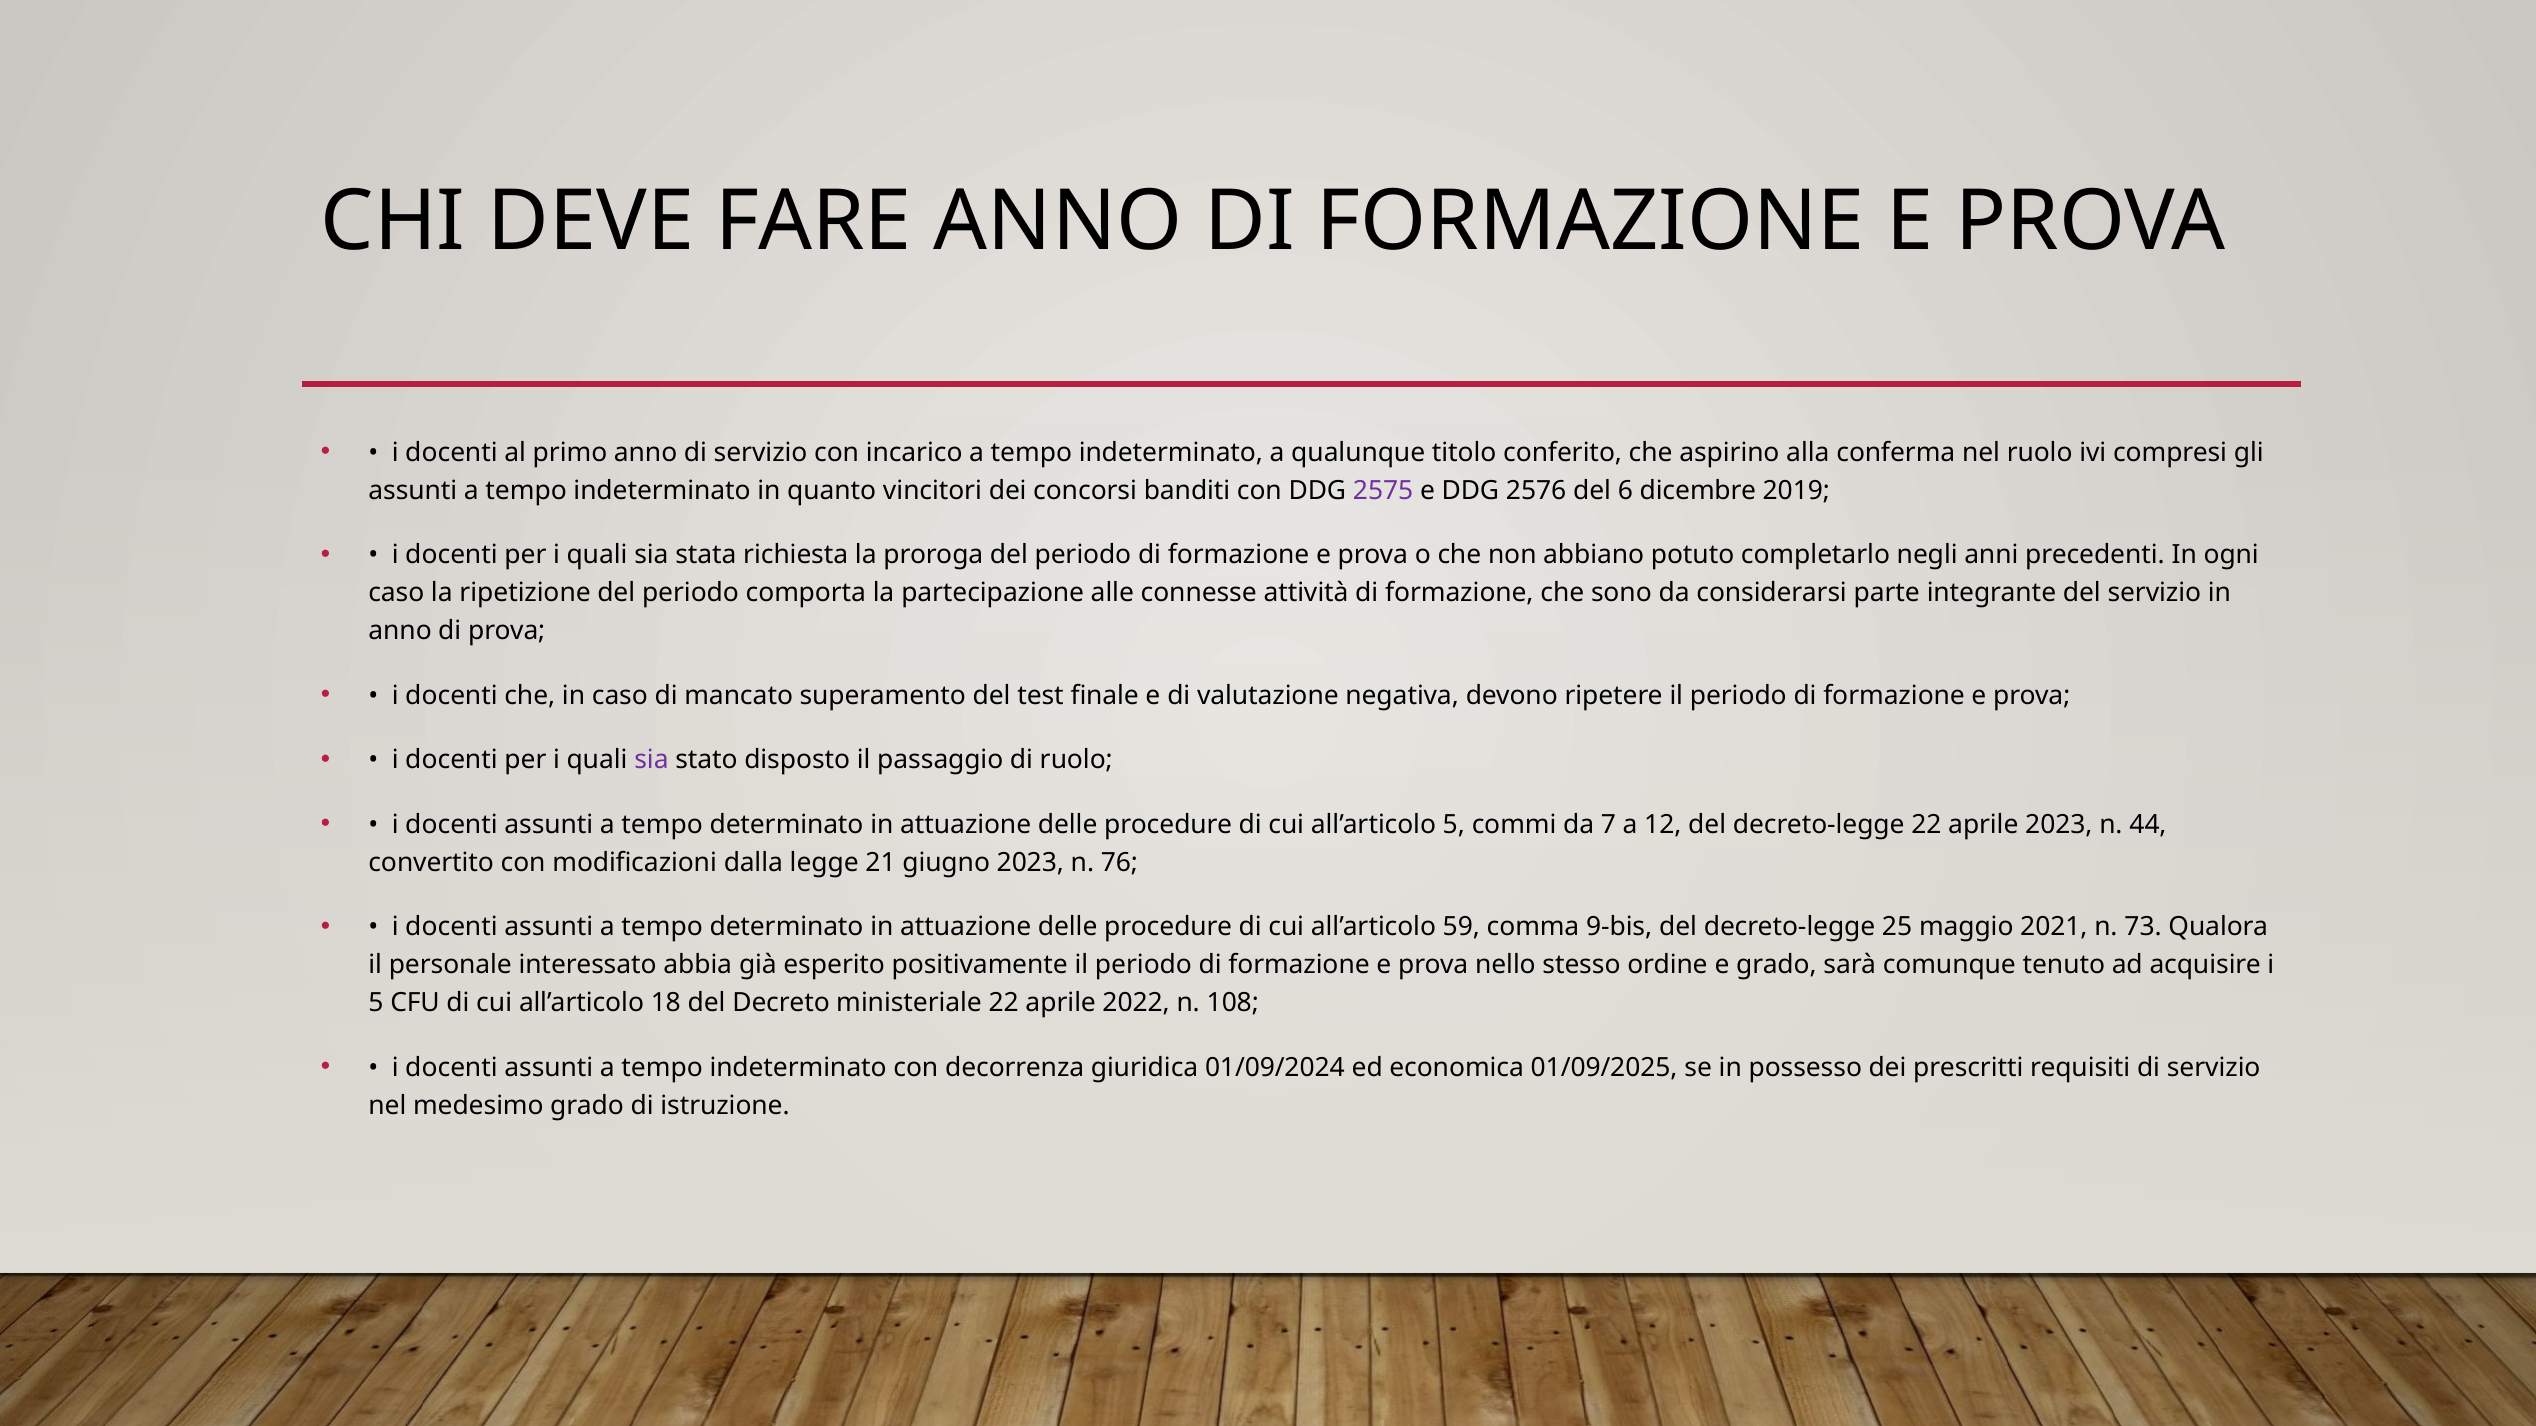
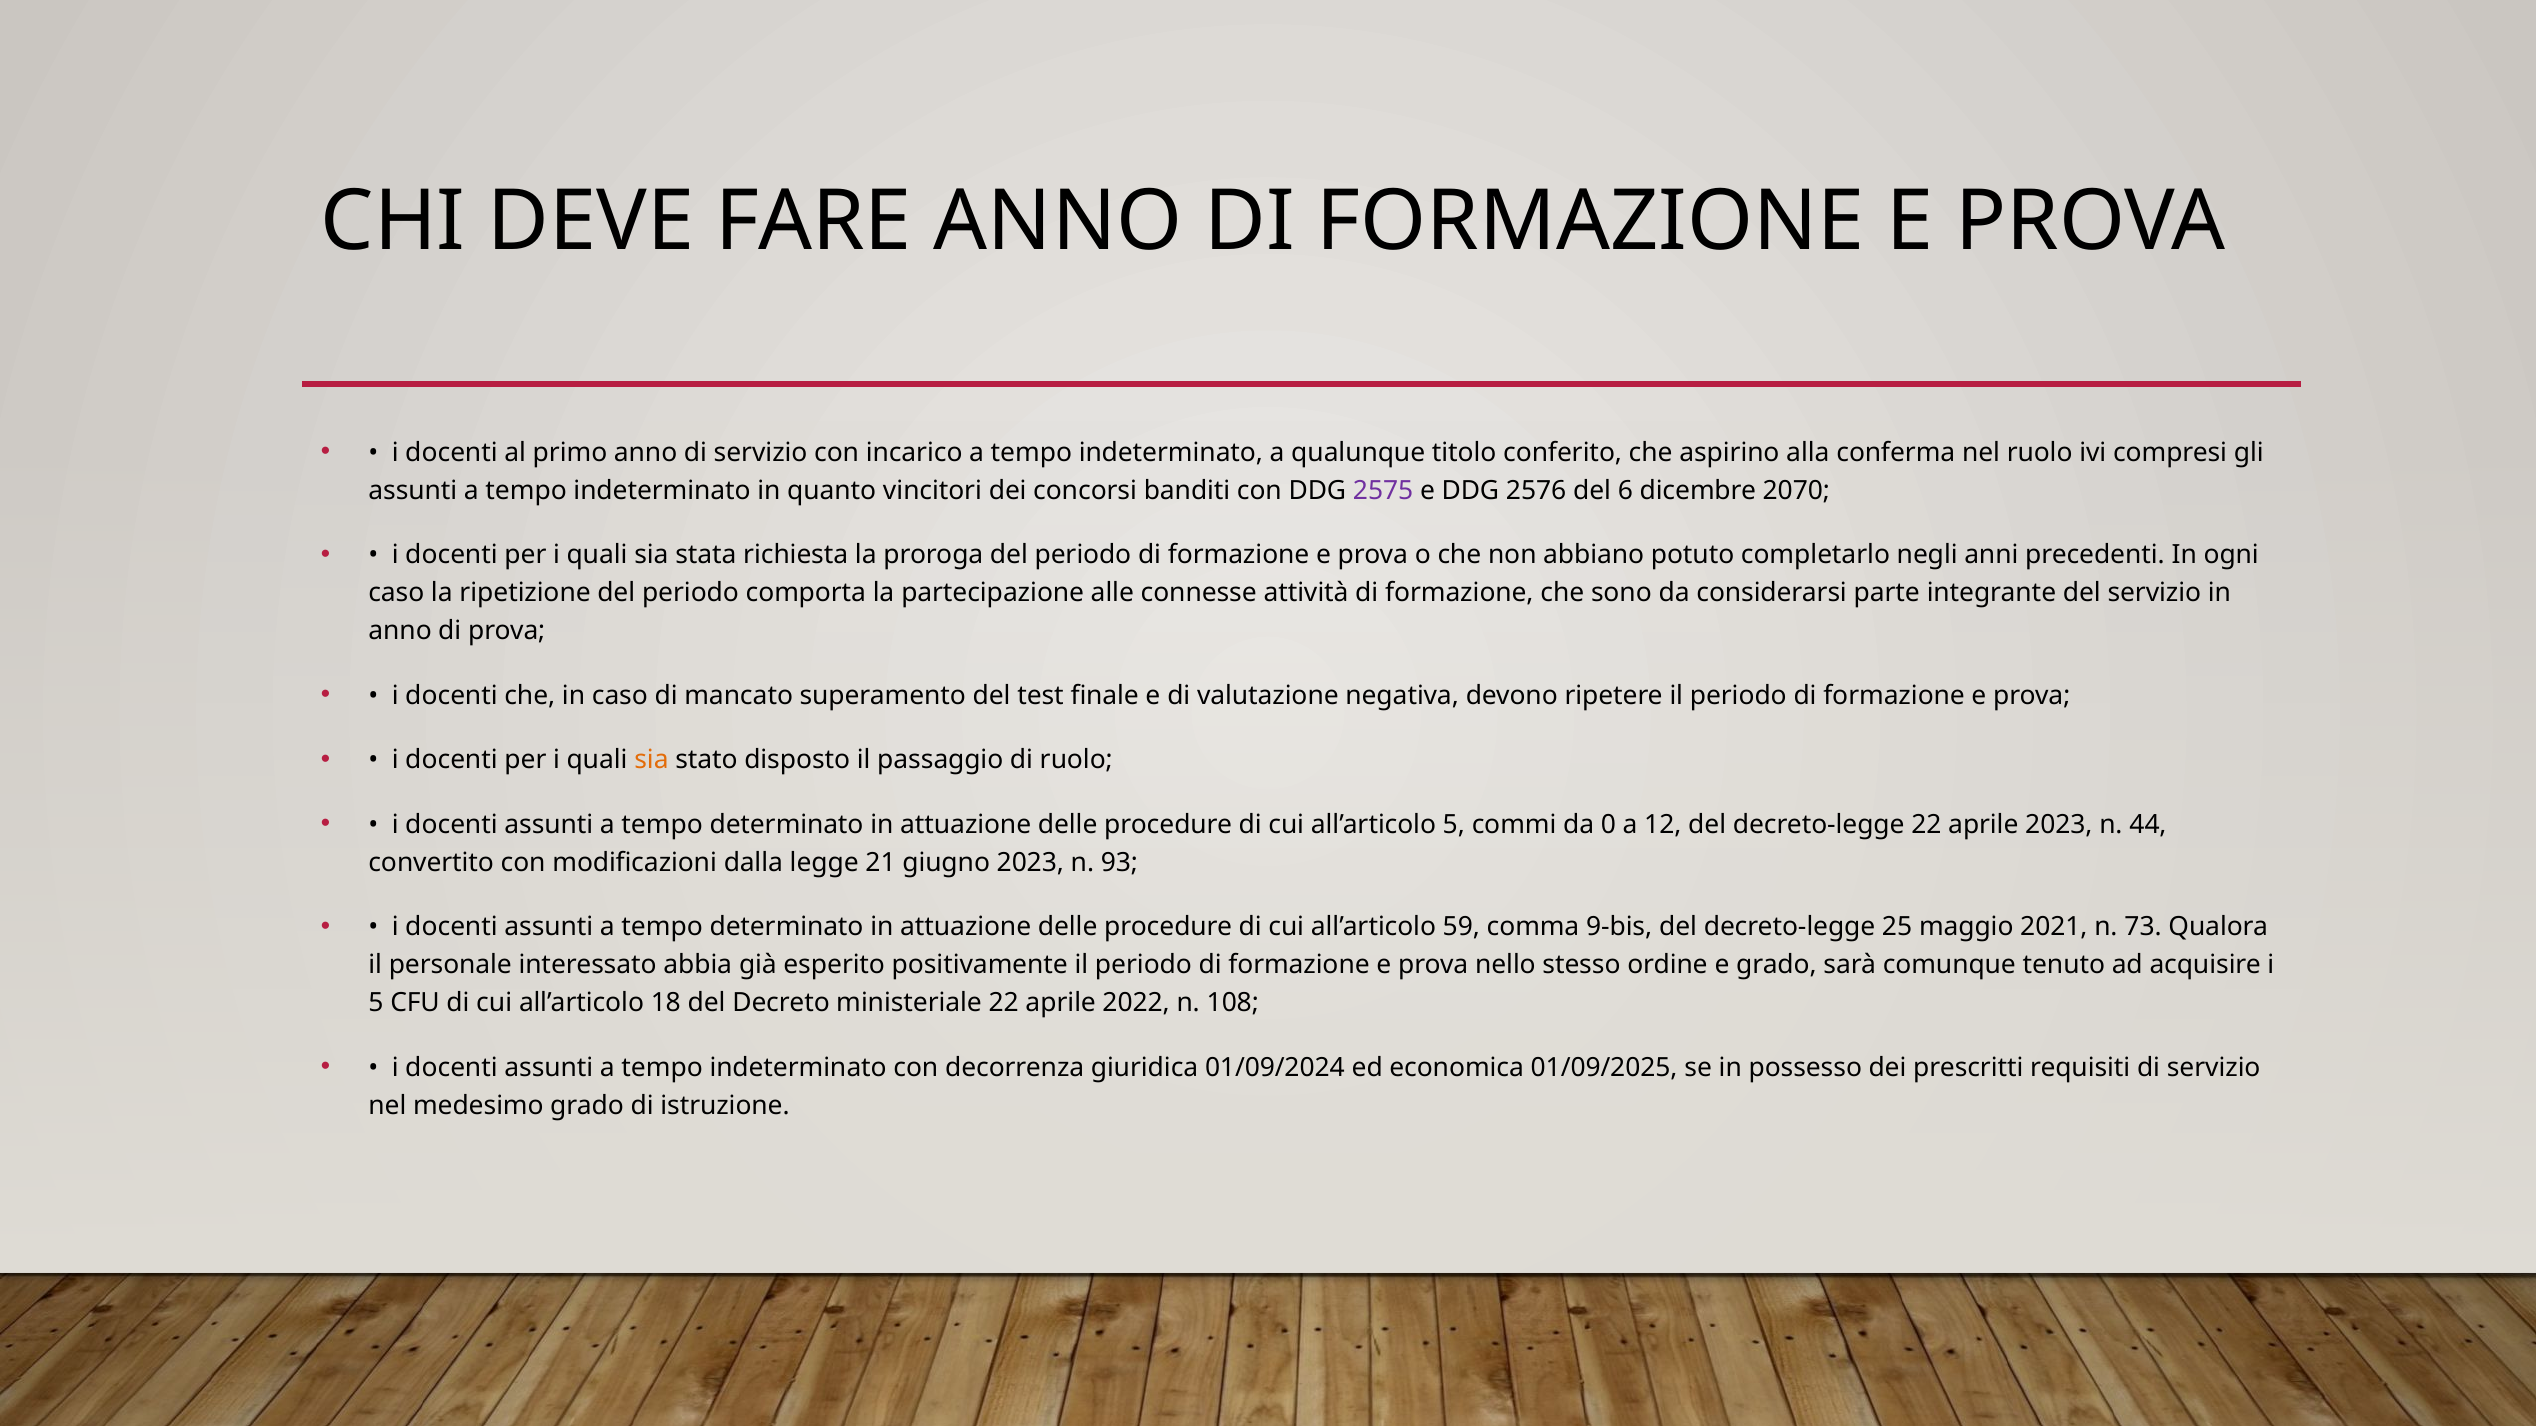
2019: 2019 -> 2070
sia at (651, 760) colour: purple -> orange
7: 7 -> 0
76: 76 -> 93
